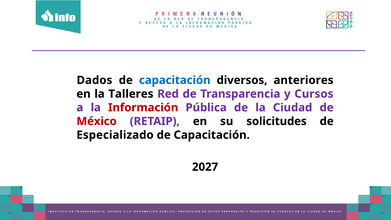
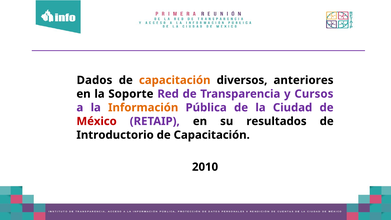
capacitación at (175, 80) colour: blue -> orange
Talleres: Talleres -> Soporte
Información colour: red -> orange
solicitudes: solicitudes -> resultados
Especializado: Especializado -> Introductorio
2027: 2027 -> 2010
